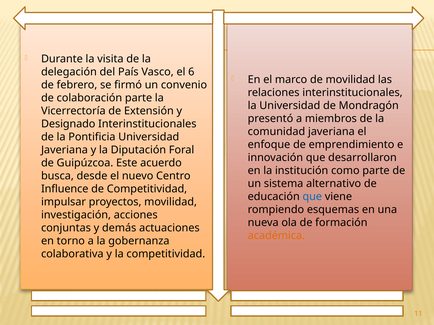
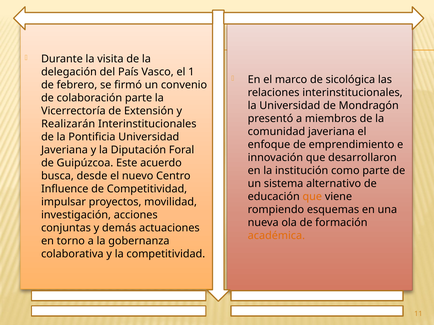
6: 6 -> 1
de movilidad: movilidad -> sicológica
Designado: Designado -> Realizarán
que at (312, 197) colour: blue -> orange
